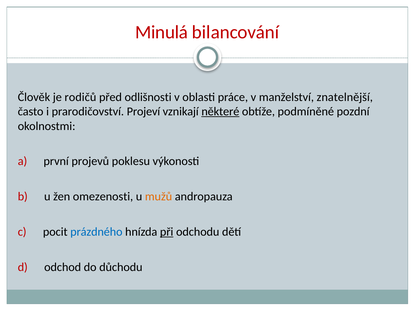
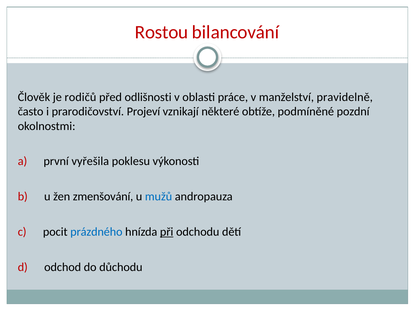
Minulá: Minulá -> Rostou
znatelnější: znatelnější -> pravidelně
některé underline: present -> none
projevů: projevů -> vyřešila
omezenosti: omezenosti -> zmenšování
mužů colour: orange -> blue
